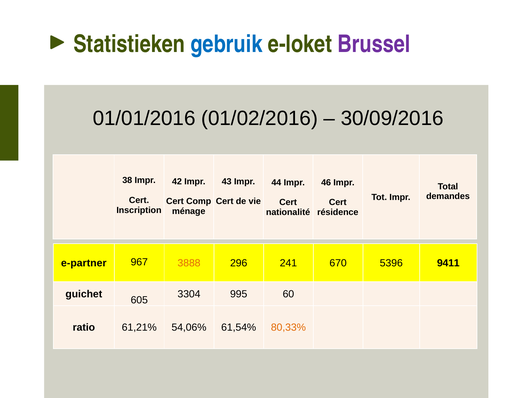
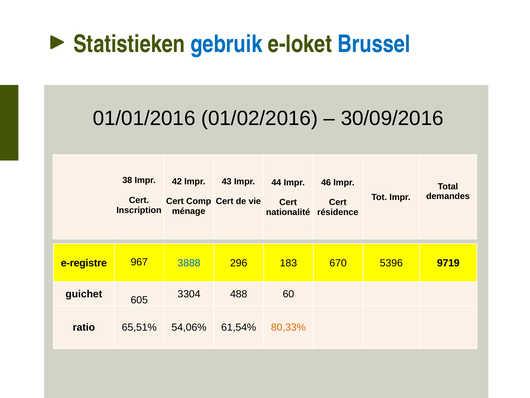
Brussel colour: purple -> blue
e-partner: e-partner -> e-registre
3888 colour: orange -> blue
241: 241 -> 183
9411: 9411 -> 9719
995: 995 -> 488
61,21%: 61,21% -> 65,51%
